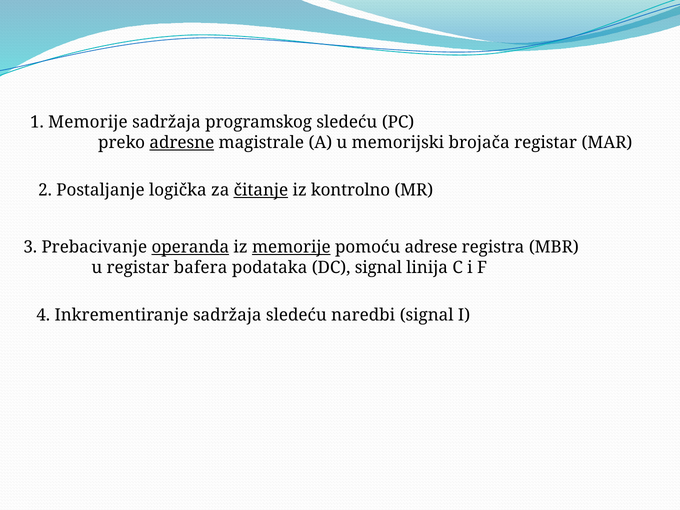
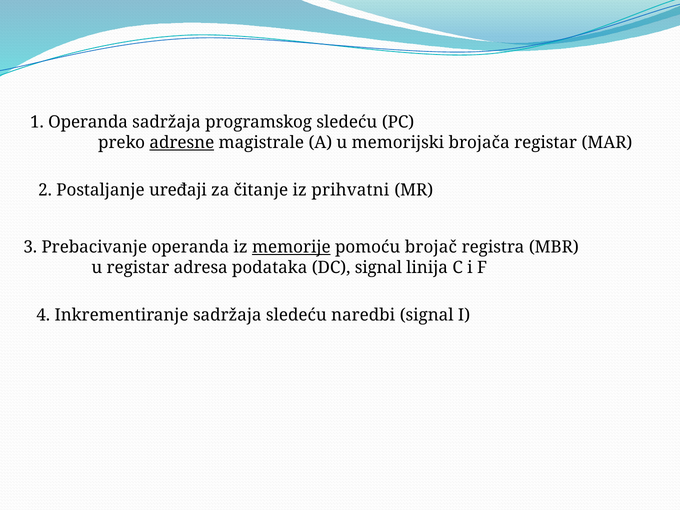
1 Memorije: Memorije -> Operanda
logička: logička -> uređaji
čitanje underline: present -> none
kontrolno: kontrolno -> prihvatni
operanda at (190, 247) underline: present -> none
adrese: adrese -> brojač
bafera: bafera -> adresa
